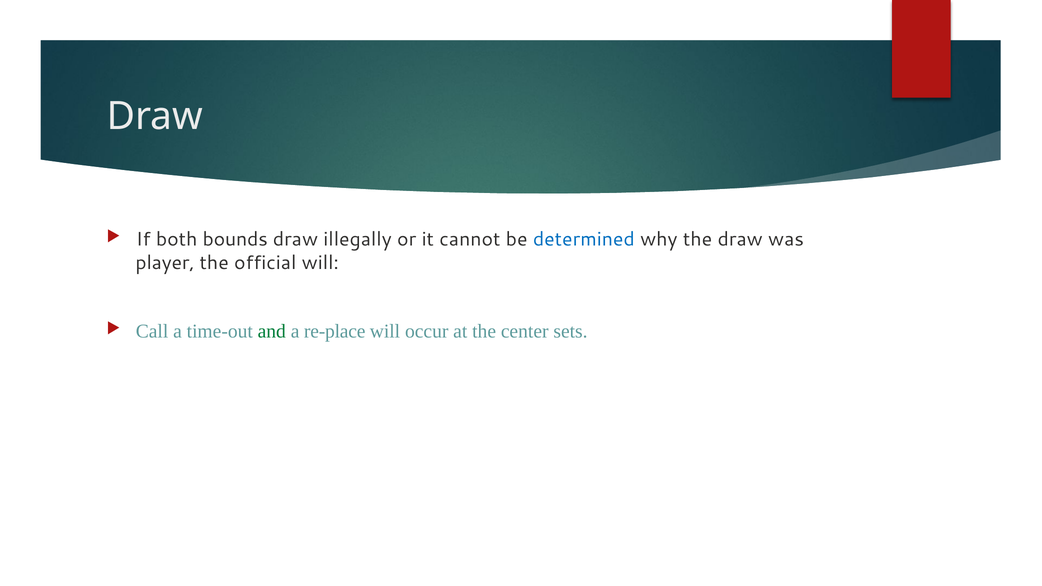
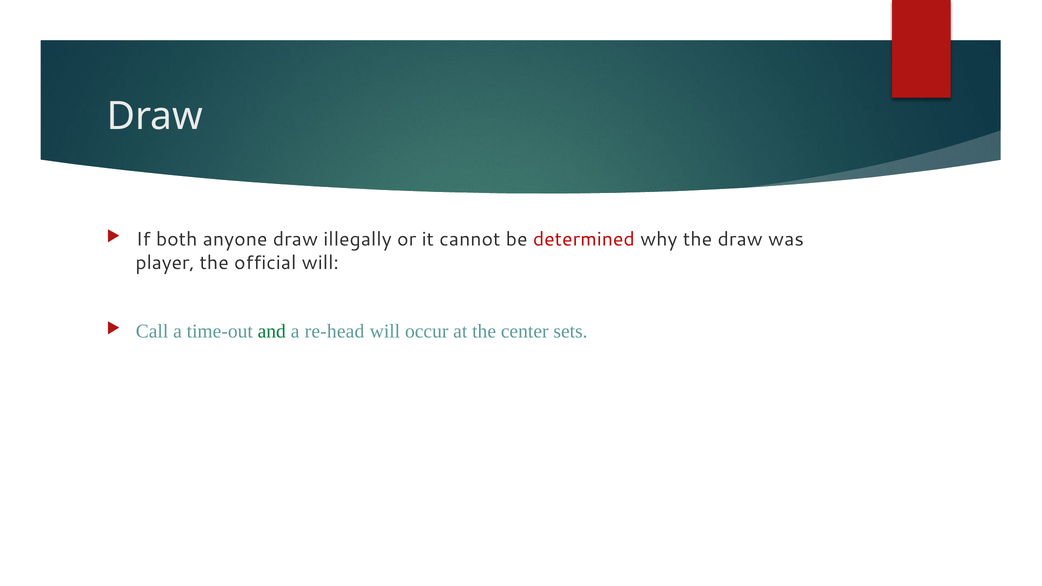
bounds: bounds -> anyone
determined colour: blue -> red
re-place: re-place -> re-head
